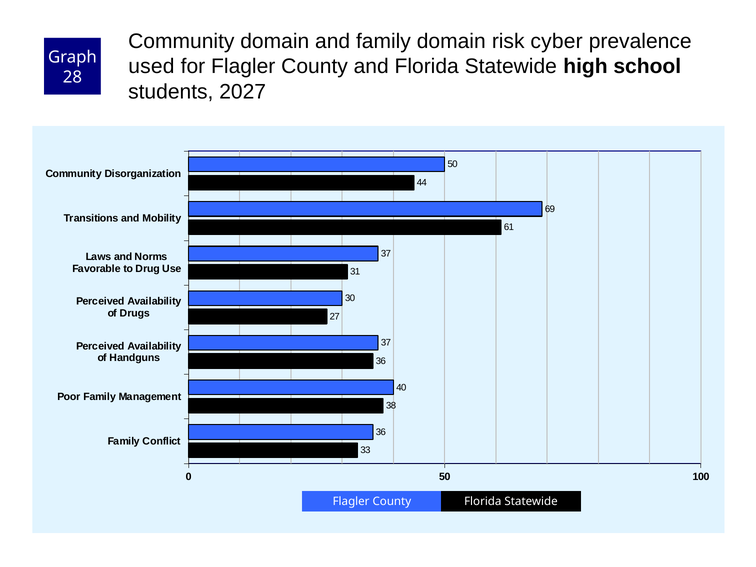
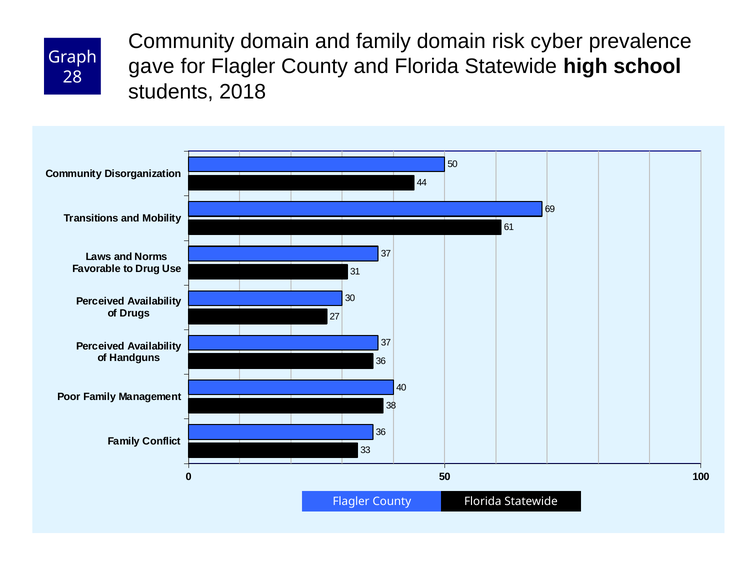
used: used -> gave
2027: 2027 -> 2018
